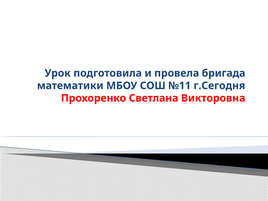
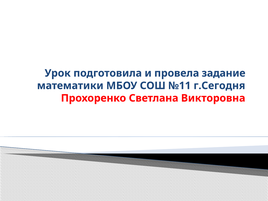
бригада: бригада -> задание
